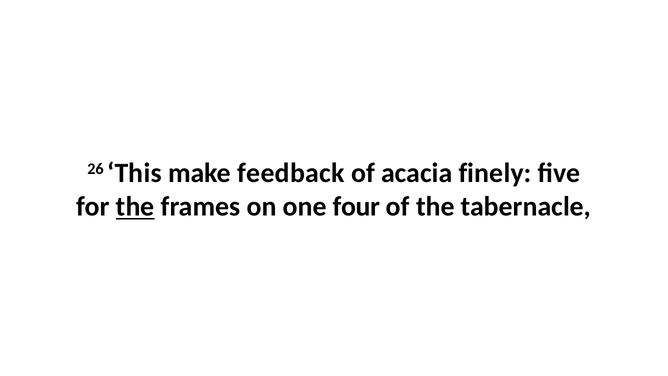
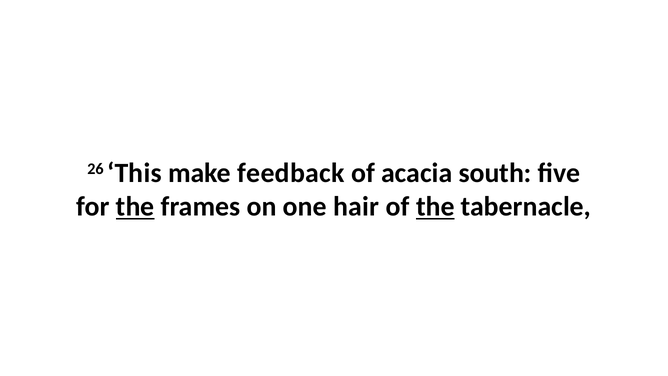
finely: finely -> south
four: four -> hair
the at (435, 206) underline: none -> present
